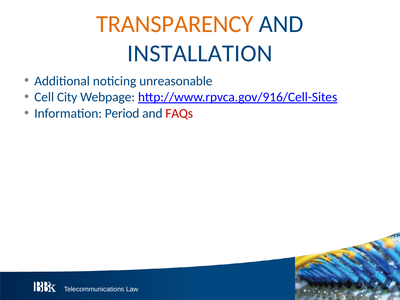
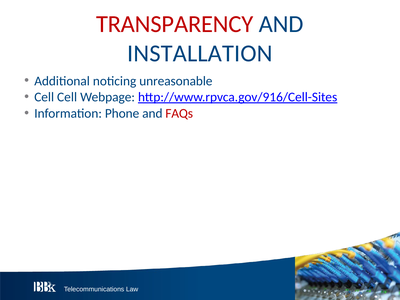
TRANSPARENCY colour: orange -> red
Cell City: City -> Cell
Period: Period -> Phone
